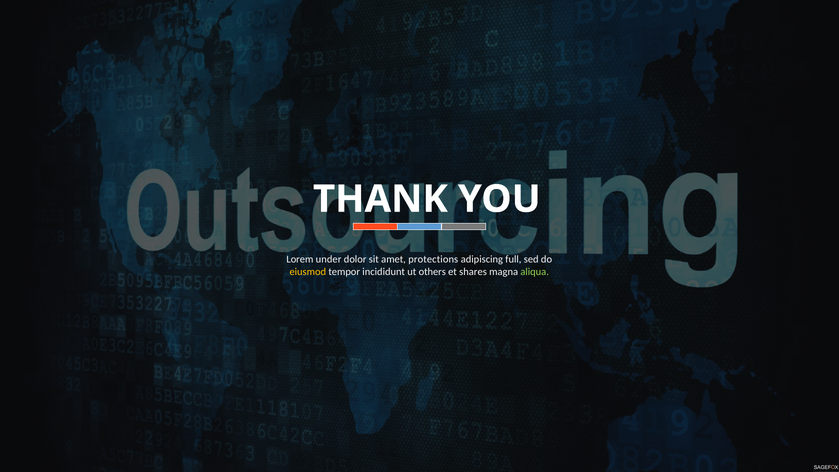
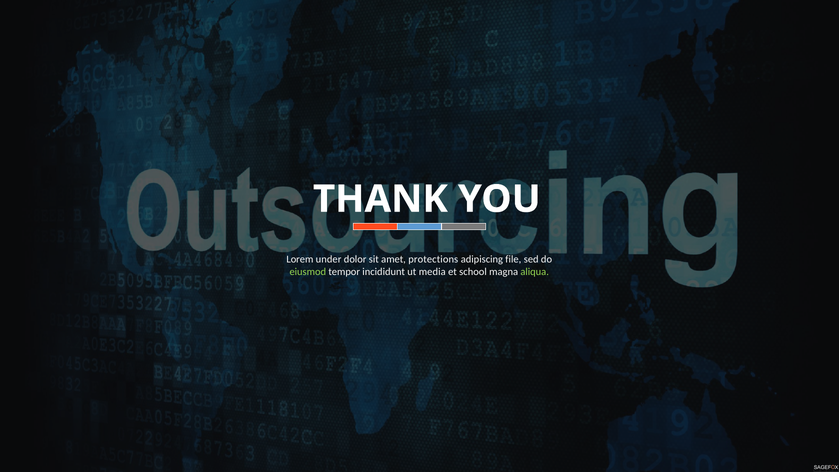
full: full -> file
eiusmod colour: yellow -> light green
others: others -> media
shares: shares -> school
